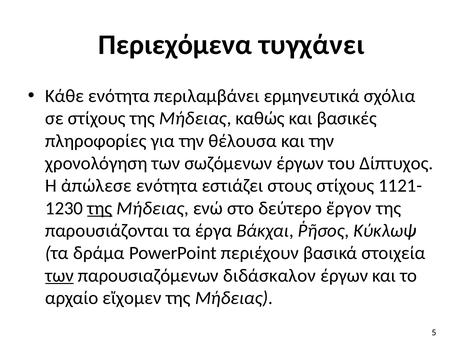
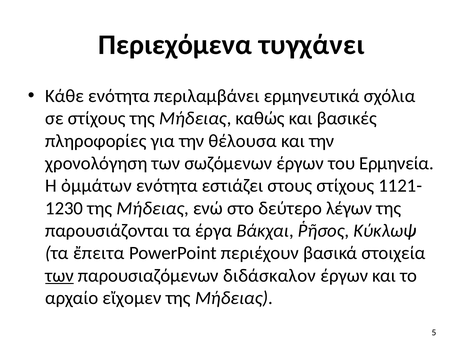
Δίπτυχος: Δίπτυχος -> Ερμηνεία
ἀπώλεσε: ἀπώλεσε -> ὀμμάτων
της at (100, 208) underline: present -> none
ἔργον: ἔργον -> λέγων
δράμα: δράμα -> ἔπειτα
